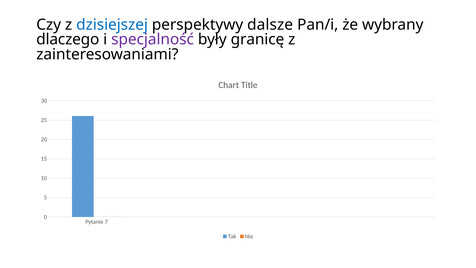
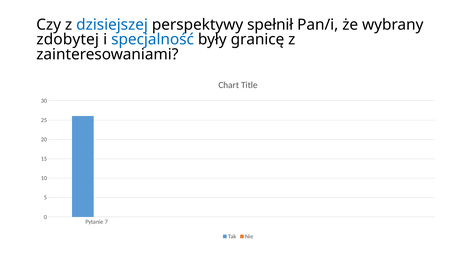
dalsze: dalsze -> spełnił
dlaczego: dlaczego -> zdobytej
specjalność colour: purple -> blue
